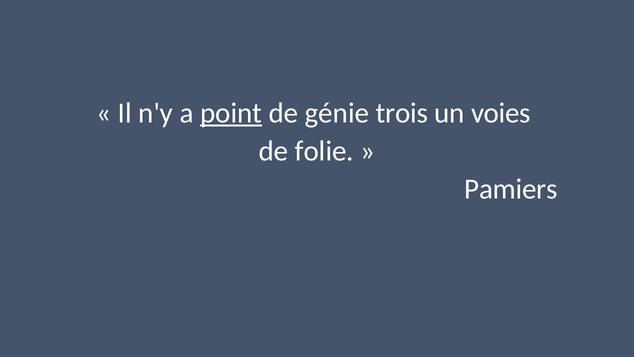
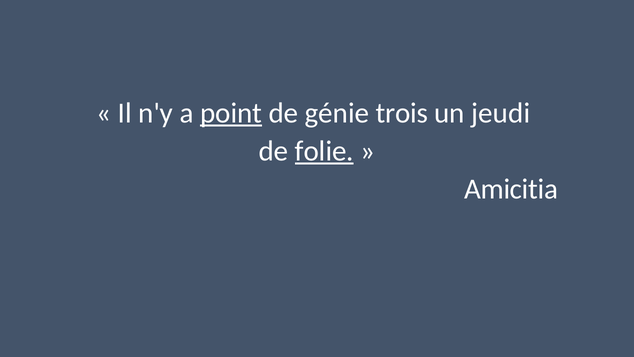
voies: voies -> jeudi
folie underline: none -> present
Pamiers: Pamiers -> Amicitia
